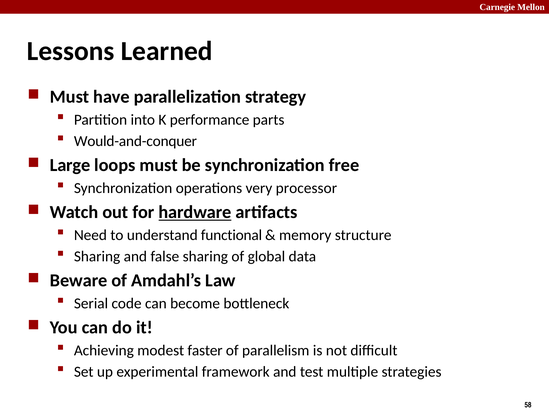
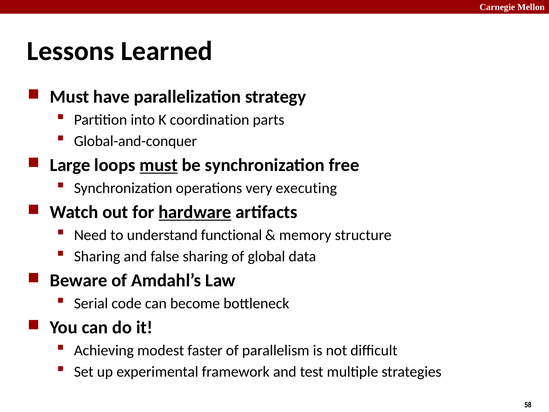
performance: performance -> coordination
Would-and-conquer: Would-and-conquer -> Global-and-conquer
must at (159, 165) underline: none -> present
processor: processor -> executing
